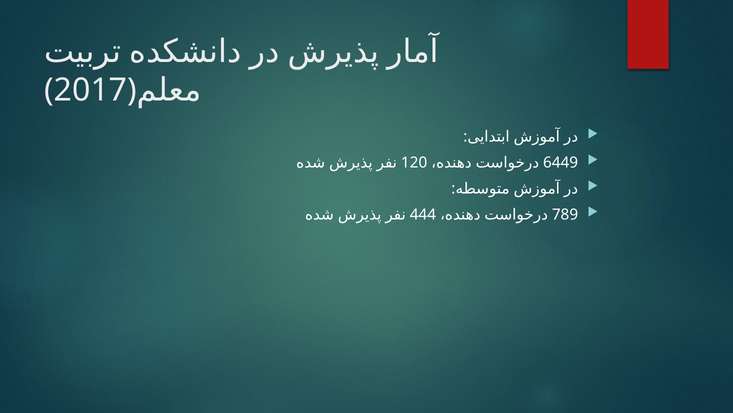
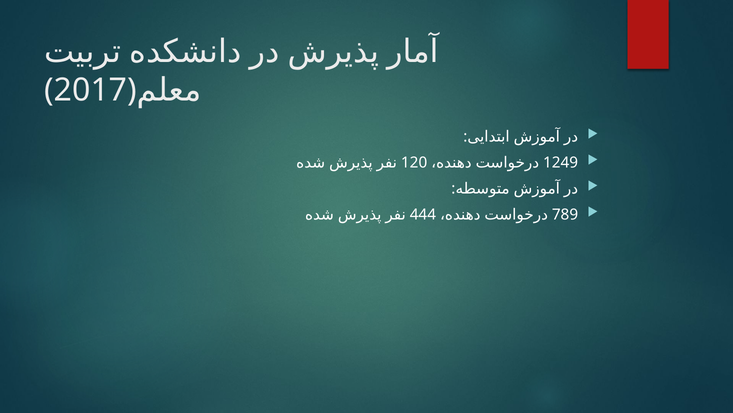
6449: 6449 -> 1249
